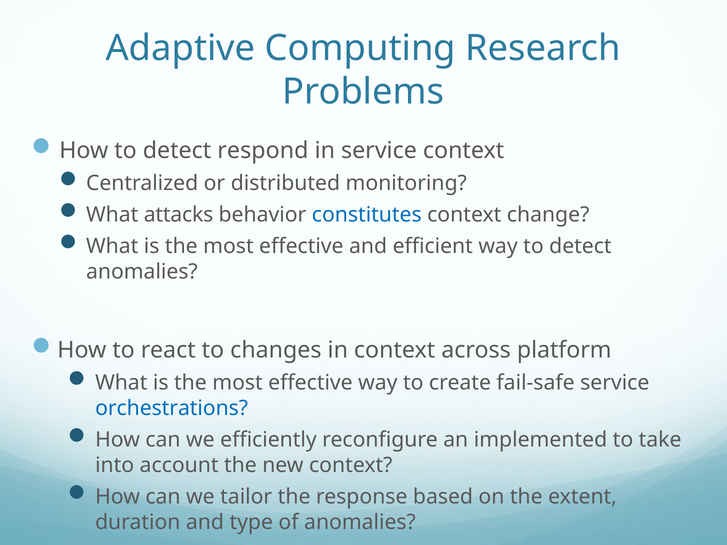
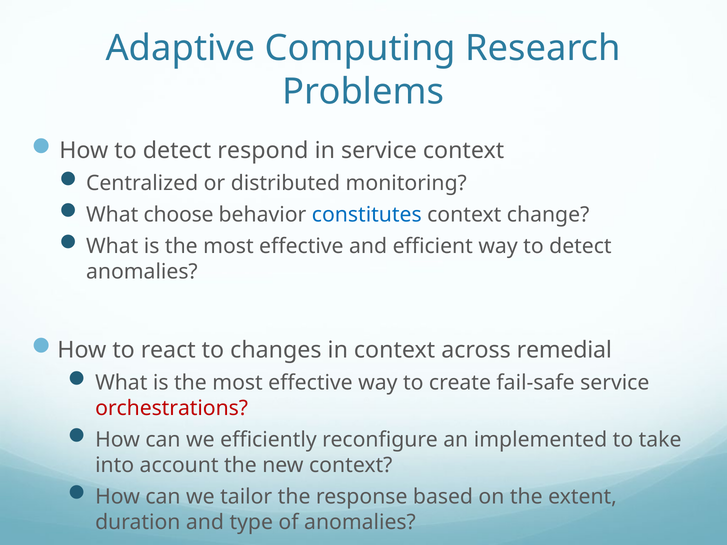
attacks: attacks -> choose
platform: platform -> remedial
orchestrations colour: blue -> red
